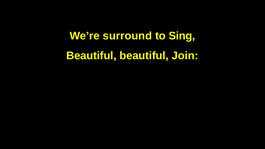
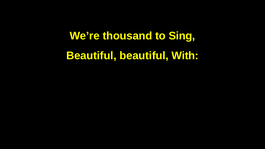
surround: surround -> thousand
Join: Join -> With
